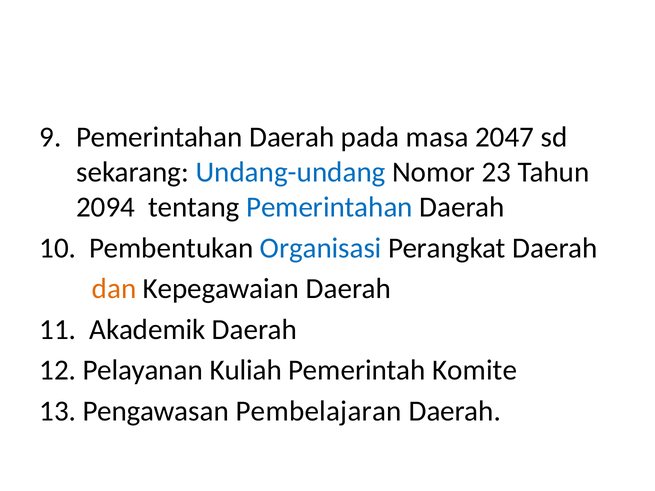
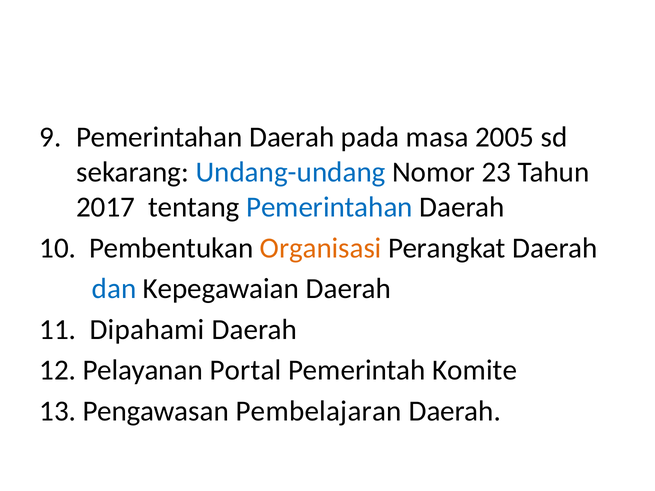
2047: 2047 -> 2005
2094: 2094 -> 2017
Organisasi colour: blue -> orange
dan colour: orange -> blue
Akademik: Akademik -> Dipahami
Kuliah: Kuliah -> Portal
